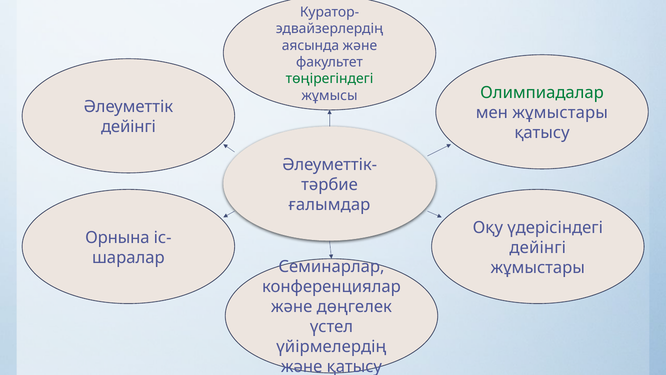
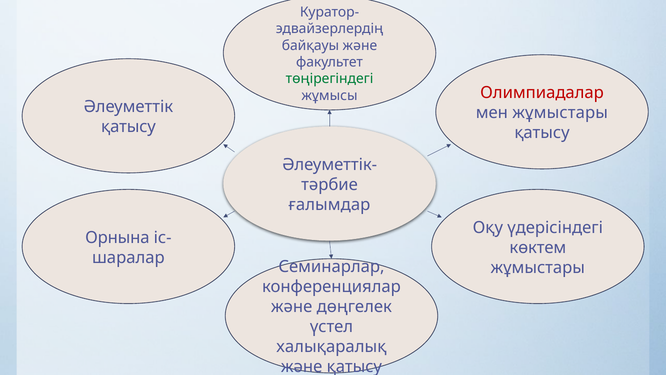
аясында: аясында -> байқауы
Олимпиадалар colour: green -> red
дейінгі at (128, 127): дейінгі -> қатысу
дейінгі at (538, 247): дейінгі -> көктем
үйірмелердің: үйірмелердің -> халықаралық
